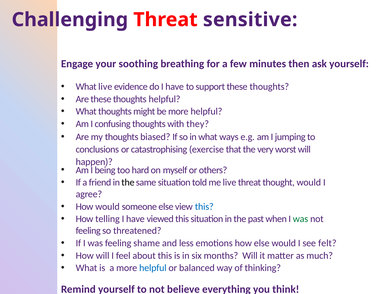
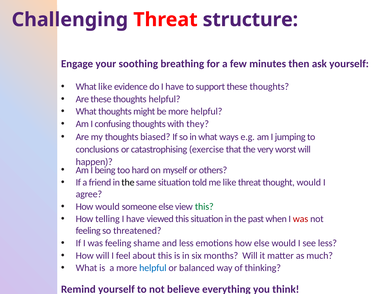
sensitive: sensitive -> structure
What live: live -> like
me live: live -> like
this at (204, 207) colour: blue -> green
was at (301, 219) colour: green -> red
see felt: felt -> less
